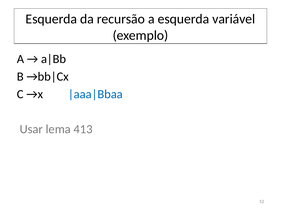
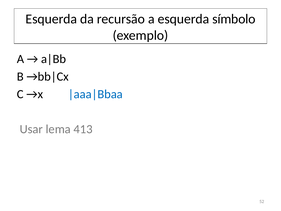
variável: variável -> símbolo
